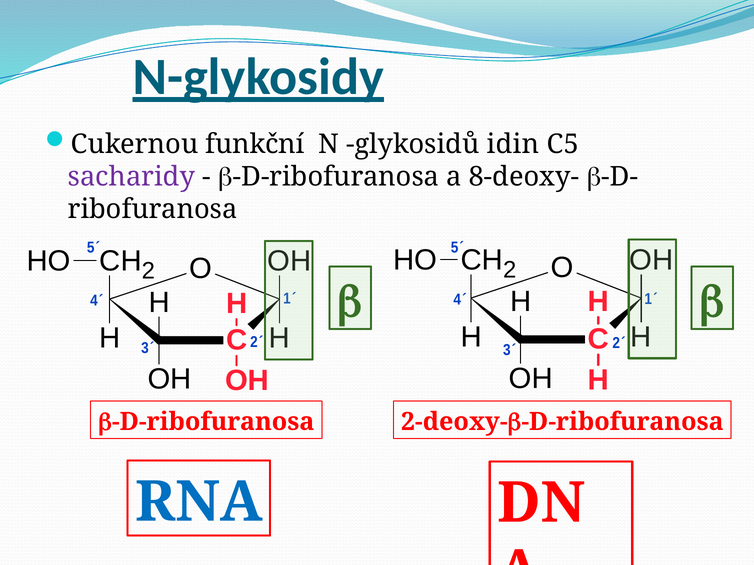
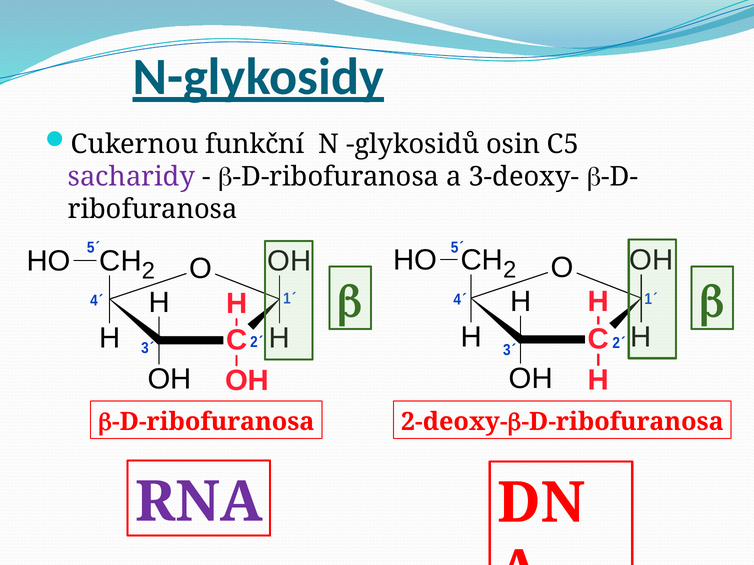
idin: idin -> osin
8-deoxy-: 8-deoxy- -> 3-deoxy-
RNA colour: blue -> purple
